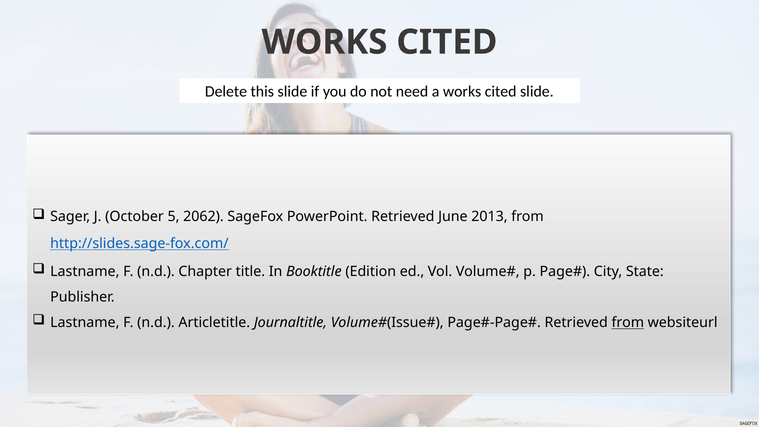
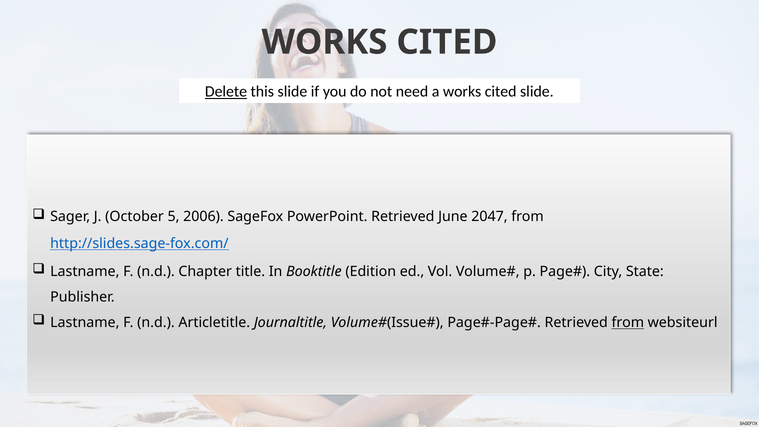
Delete underline: none -> present
2062: 2062 -> 2006
2013: 2013 -> 2047
